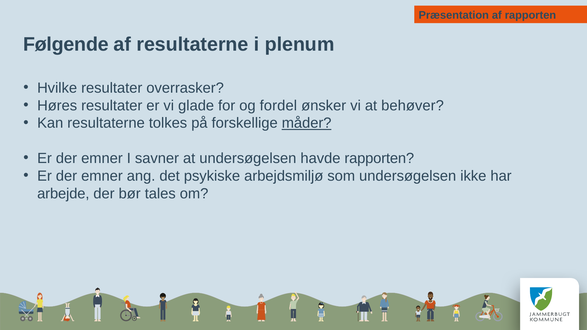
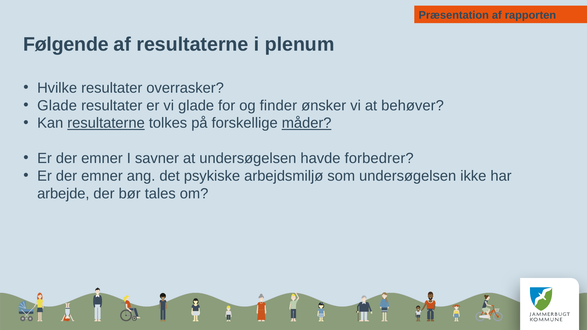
Høres at (57, 106): Høres -> Glade
fordel: fordel -> finder
resultaterne at (106, 123) underline: none -> present
havde rapporten: rapporten -> forbedrer
